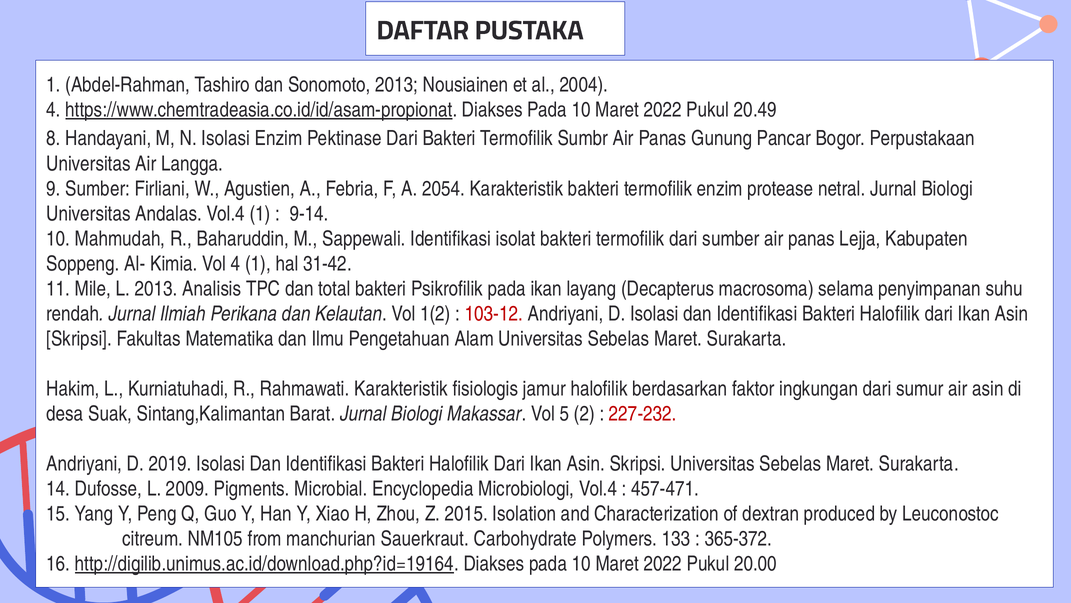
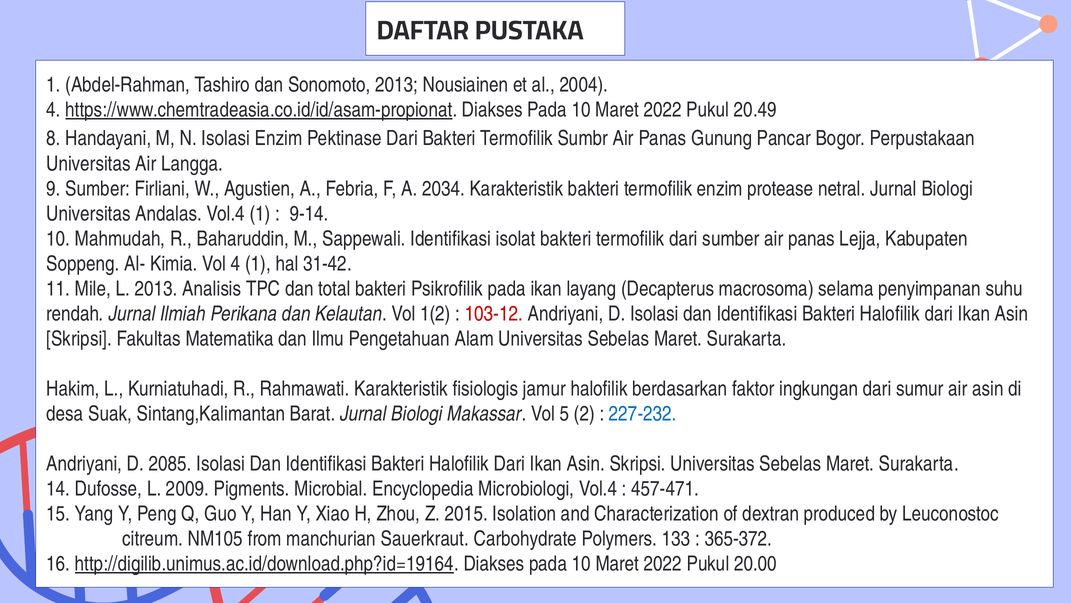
2054: 2054 -> 2034
227-232 colour: red -> blue
2019: 2019 -> 2085
